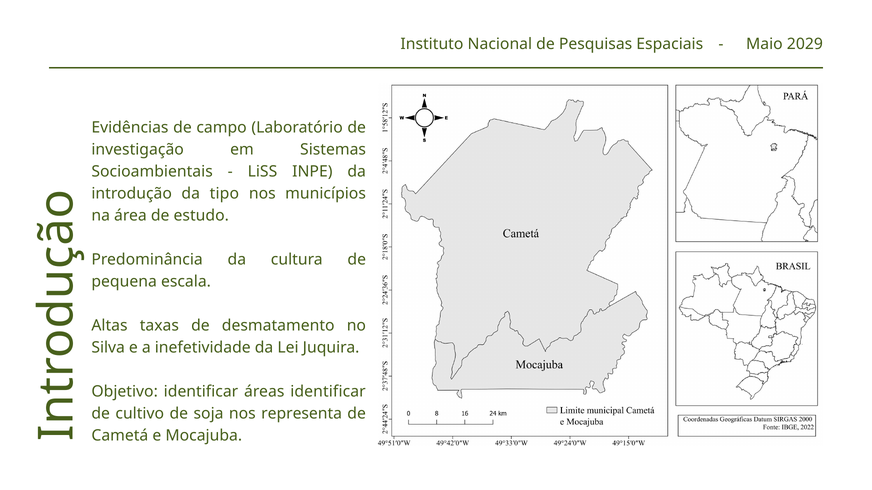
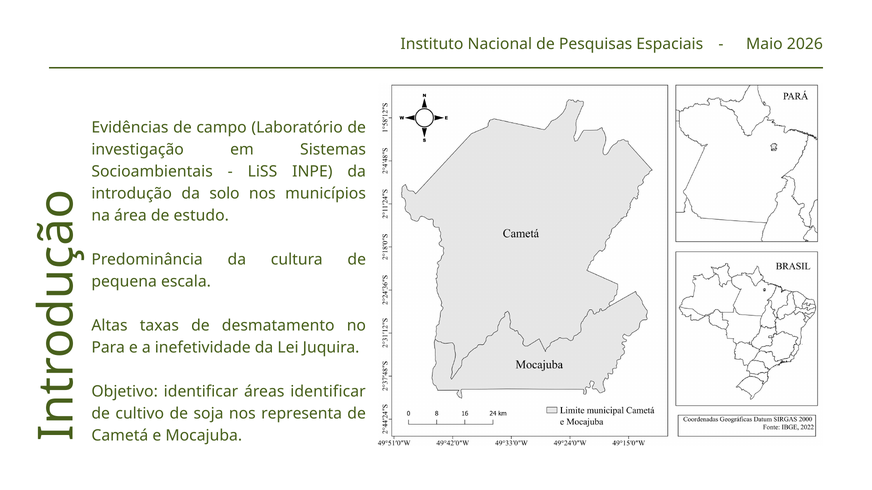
2029: 2029 -> 2026
tipo: tipo -> solo
Silva: Silva -> Para
